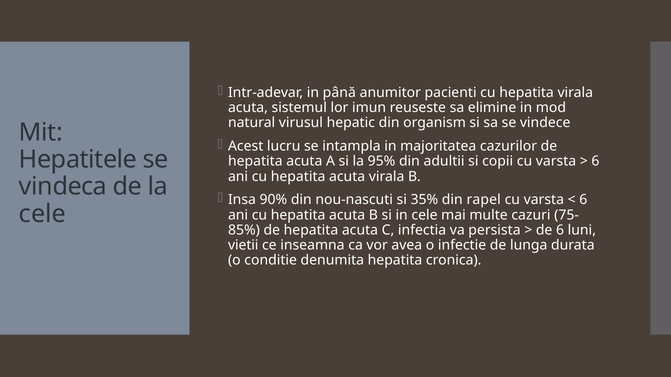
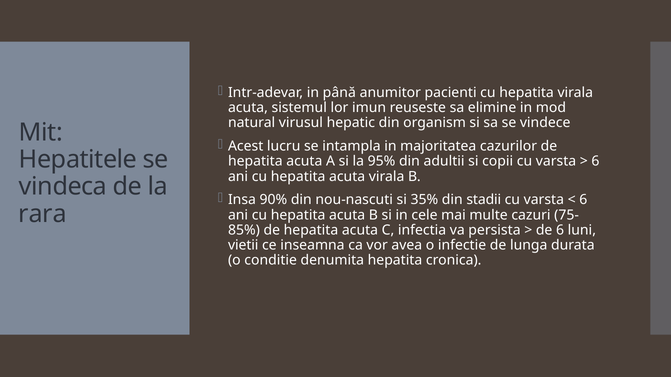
rapel: rapel -> stadii
cele at (42, 214): cele -> rara
